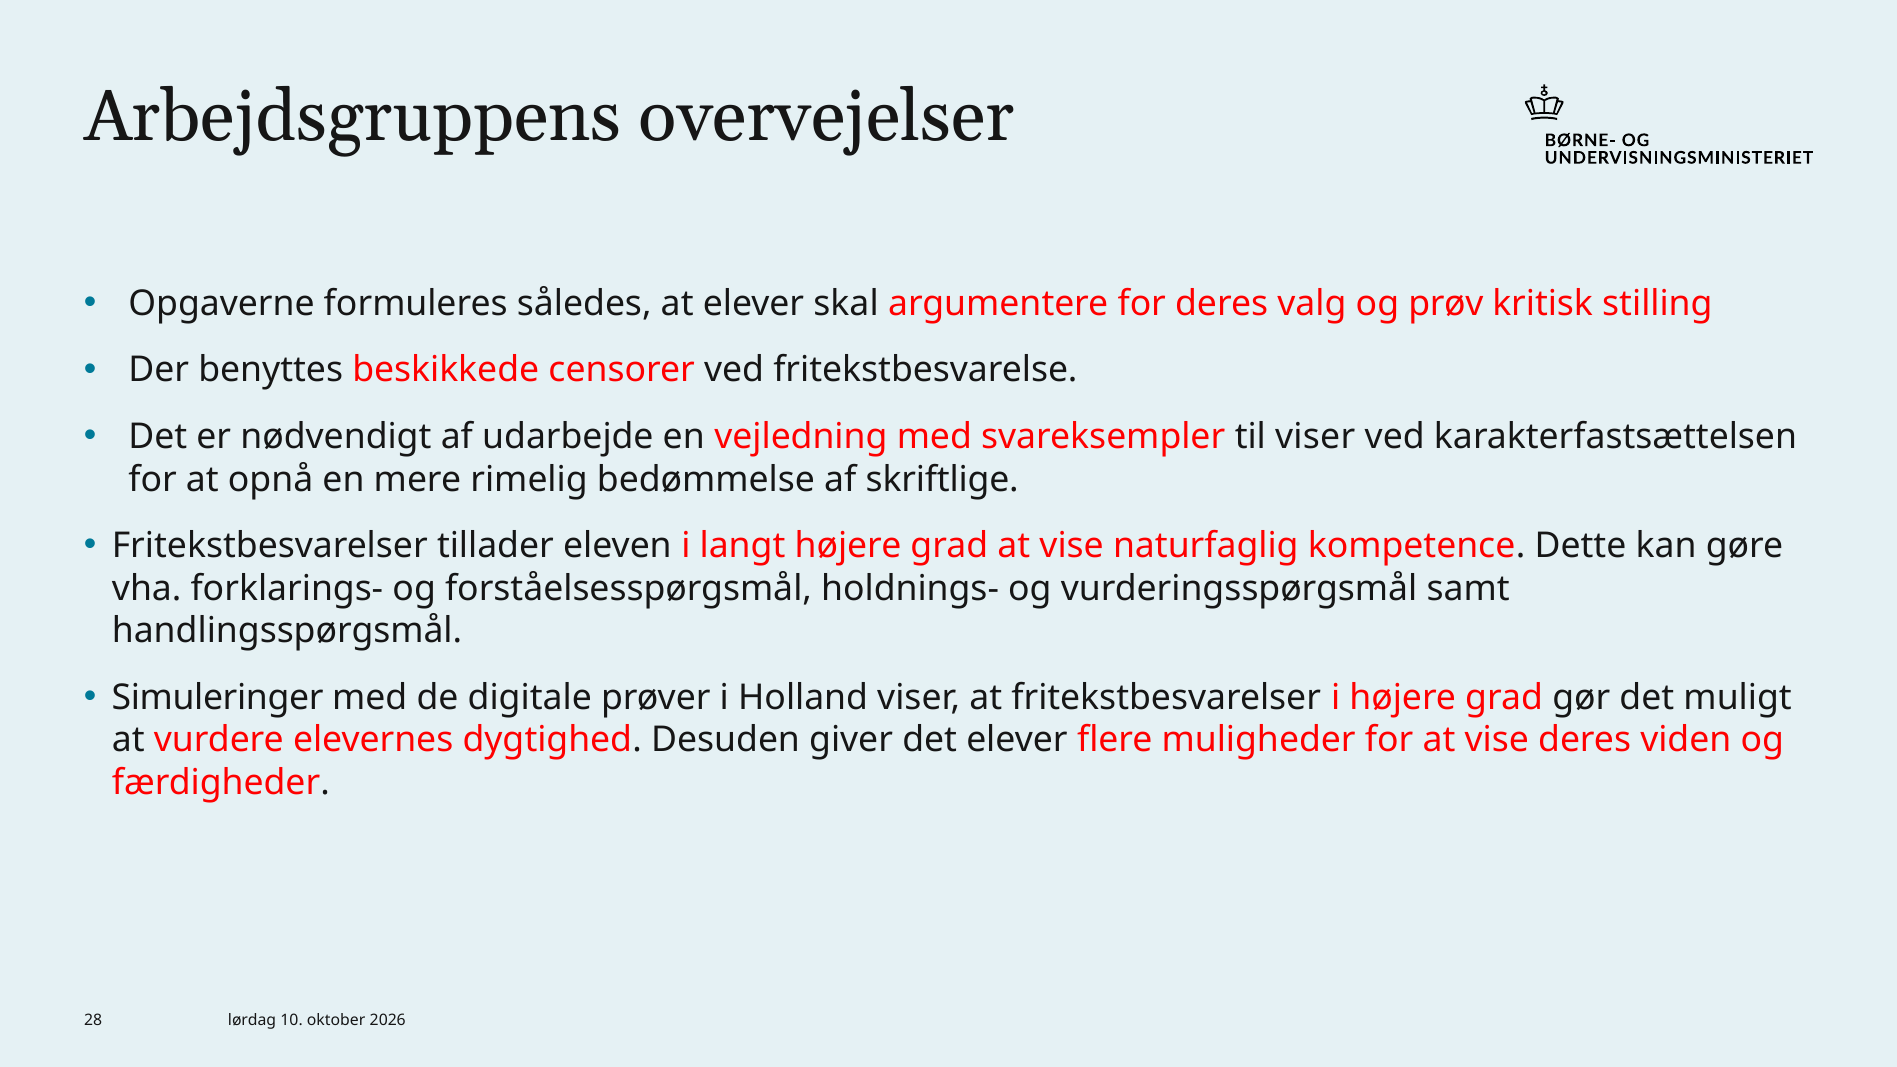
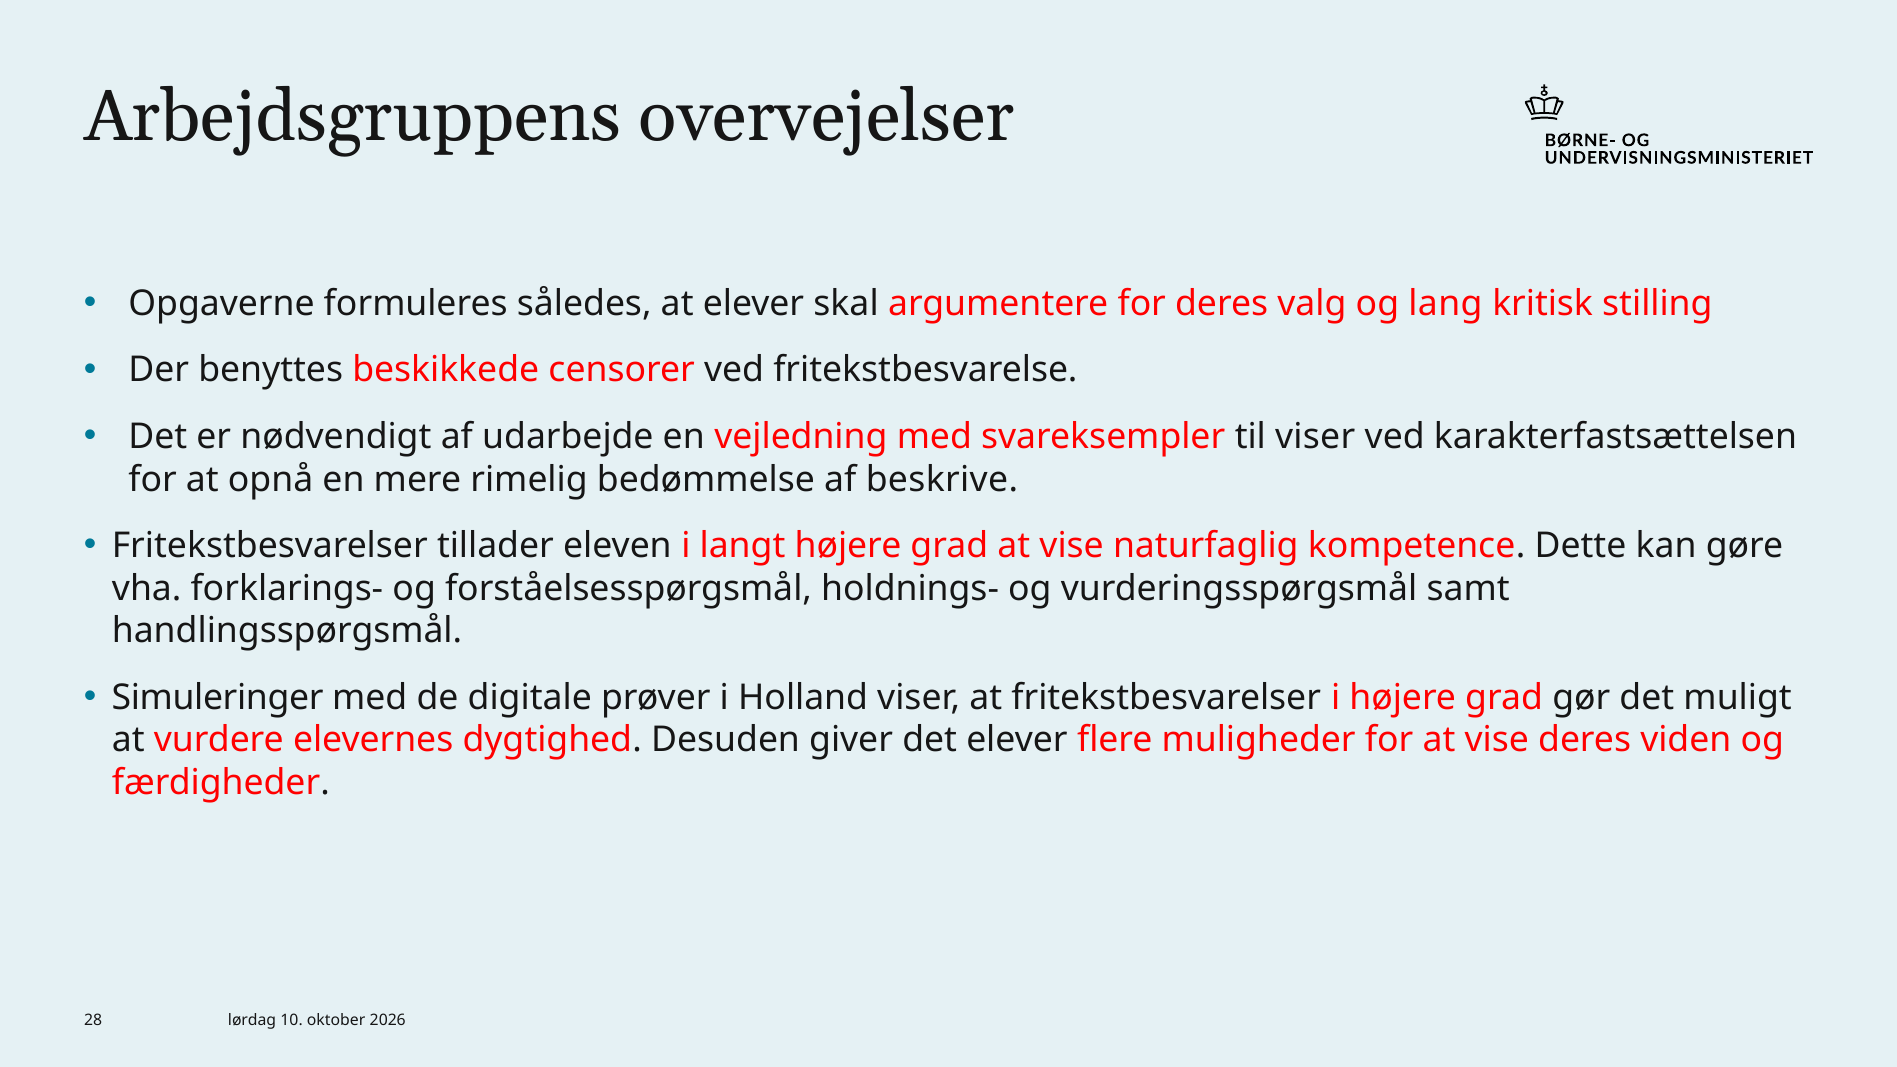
prøv: prøv -> lang
skriftlige: skriftlige -> beskrive
